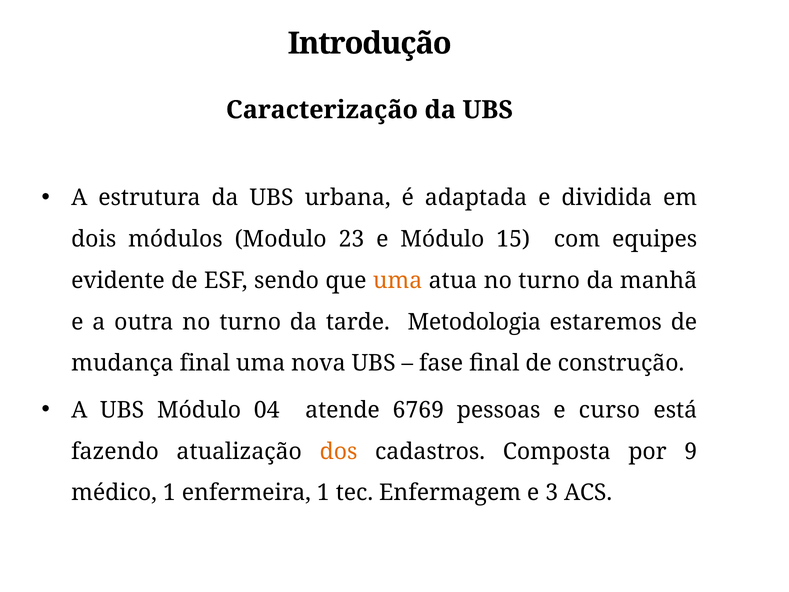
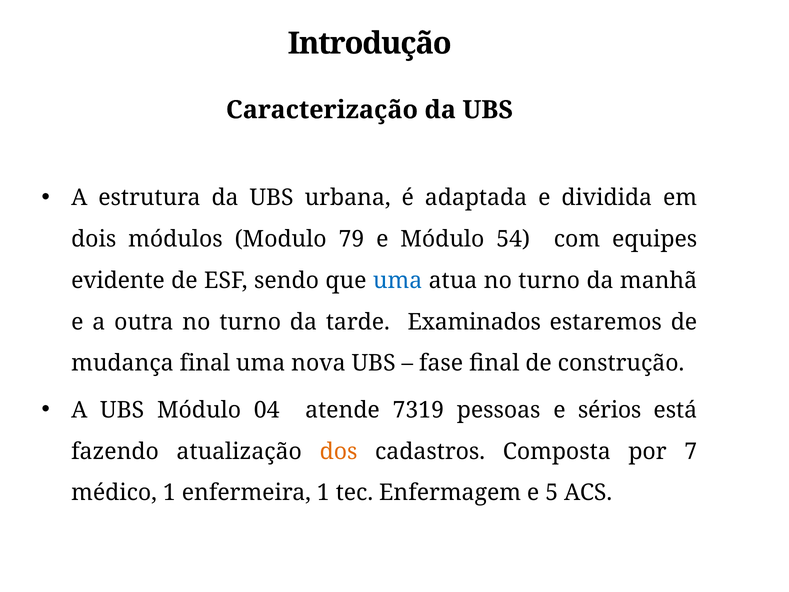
23: 23 -> 79
15: 15 -> 54
uma at (398, 280) colour: orange -> blue
Metodologia: Metodologia -> Examinados
6769: 6769 -> 7319
curso: curso -> sérios
9: 9 -> 7
3: 3 -> 5
